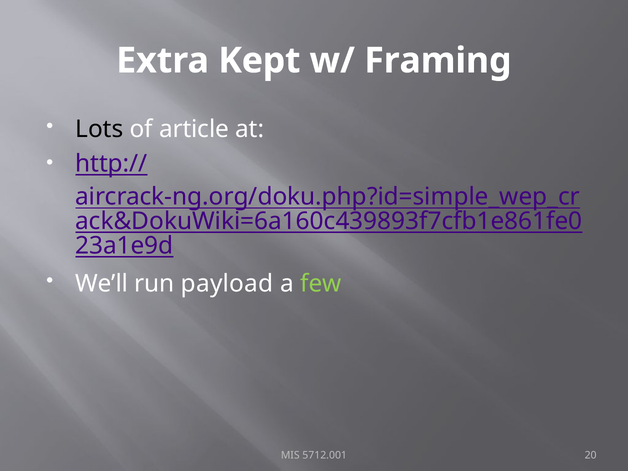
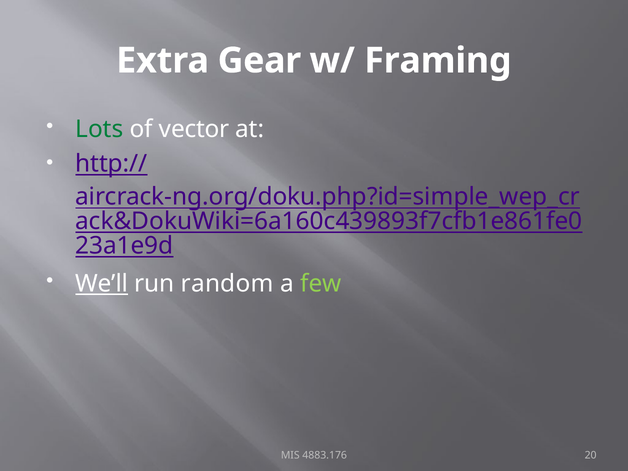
Kept: Kept -> Gear
Lots colour: black -> green
article: article -> vector
We’ll underline: none -> present
payload: payload -> random
5712.001: 5712.001 -> 4883.176
